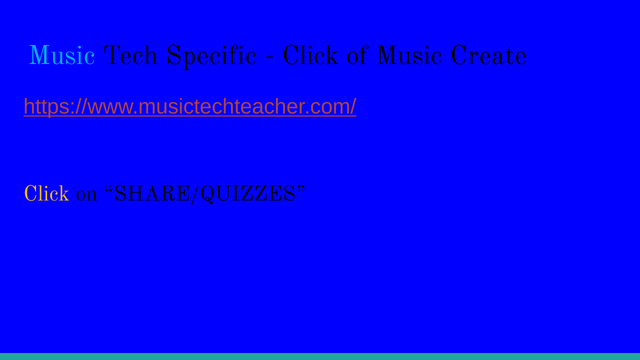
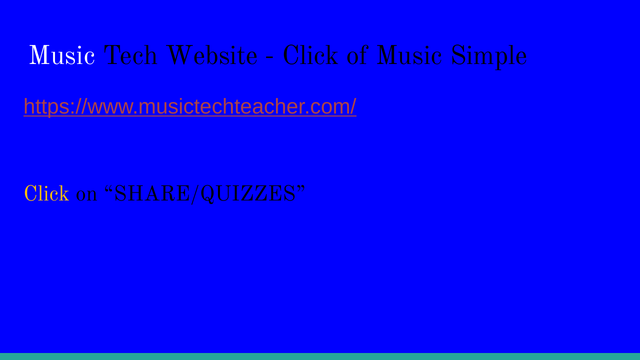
Music at (62, 55) colour: light blue -> white
Specific: Specific -> Website
Create: Create -> Simple
